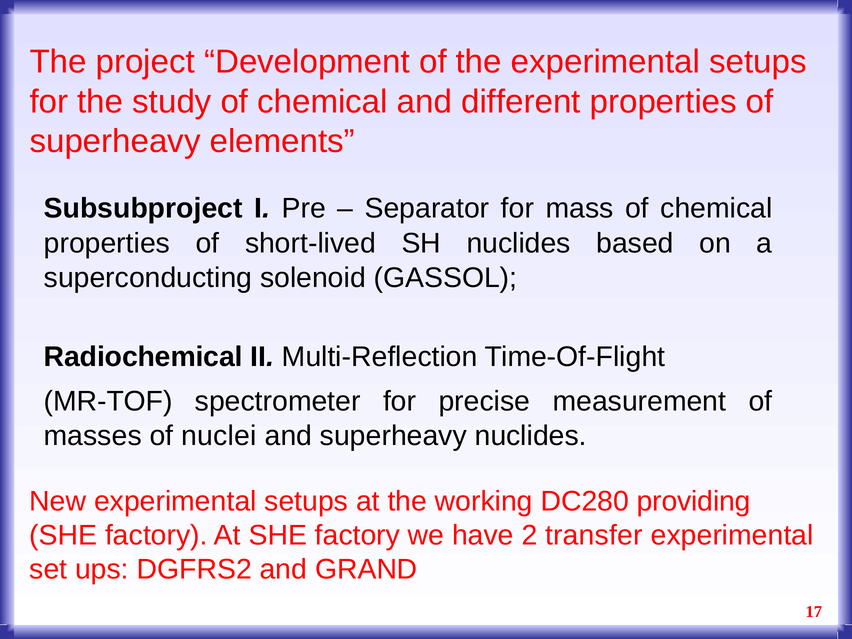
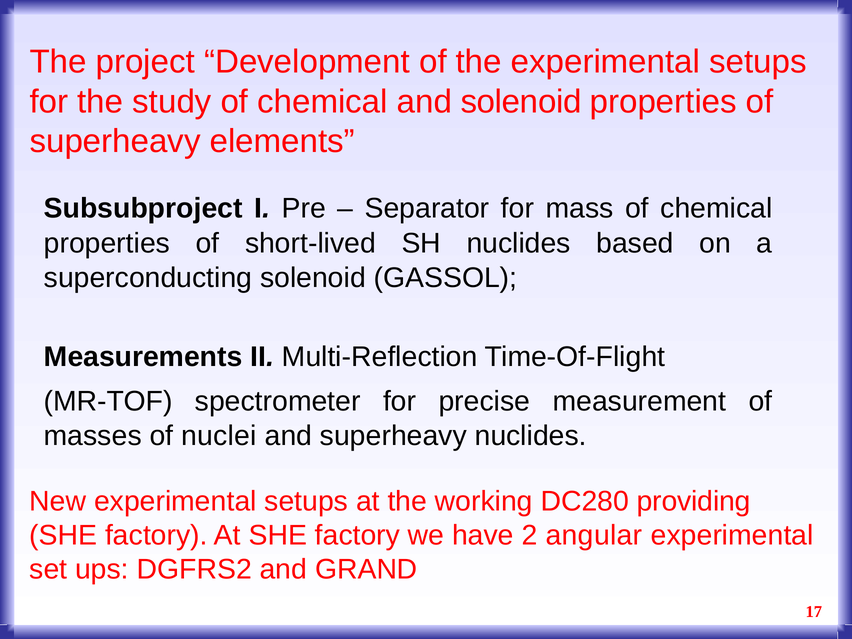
and different: different -> solenoid
Radiochemical: Radiochemical -> Measurements
transfer: transfer -> angular
